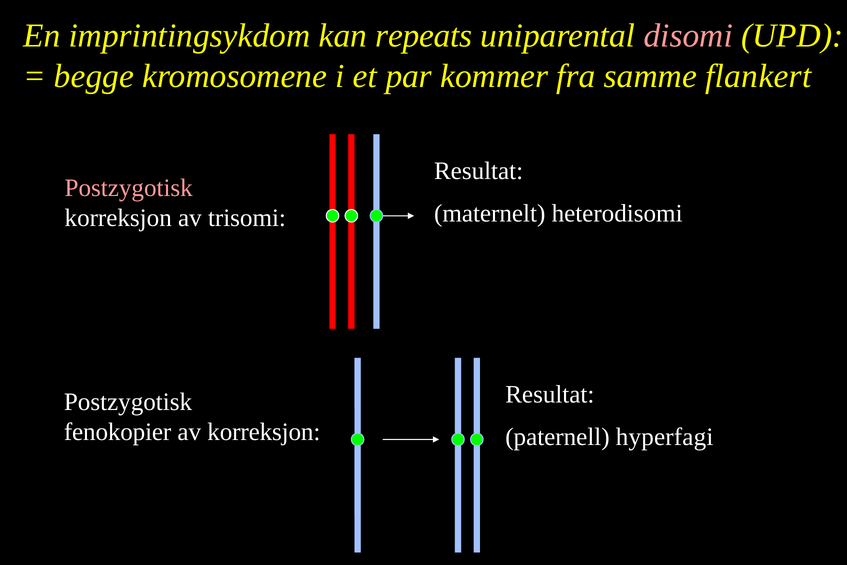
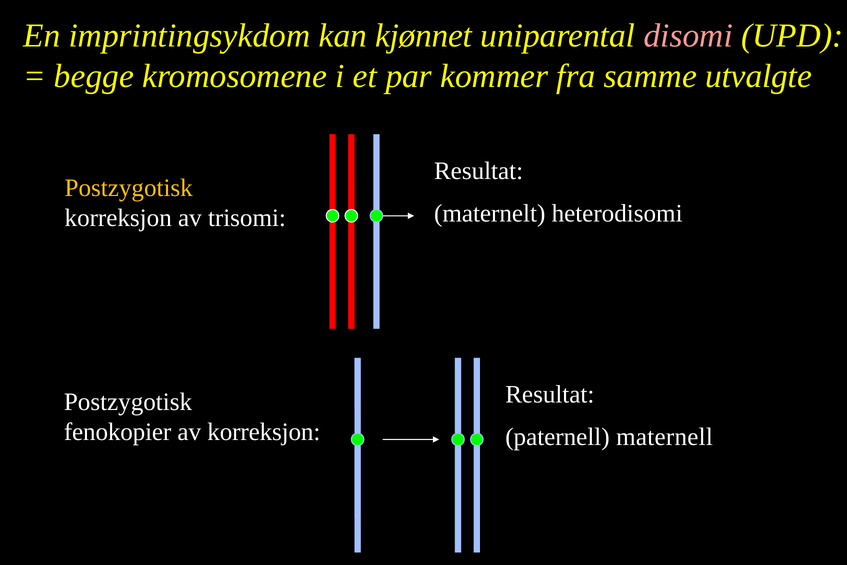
repeats: repeats -> kjønnet
flankert: flankert -> utvalgte
Postzygotisk at (129, 188) colour: pink -> yellow
hyperfagi: hyperfagi -> maternell
